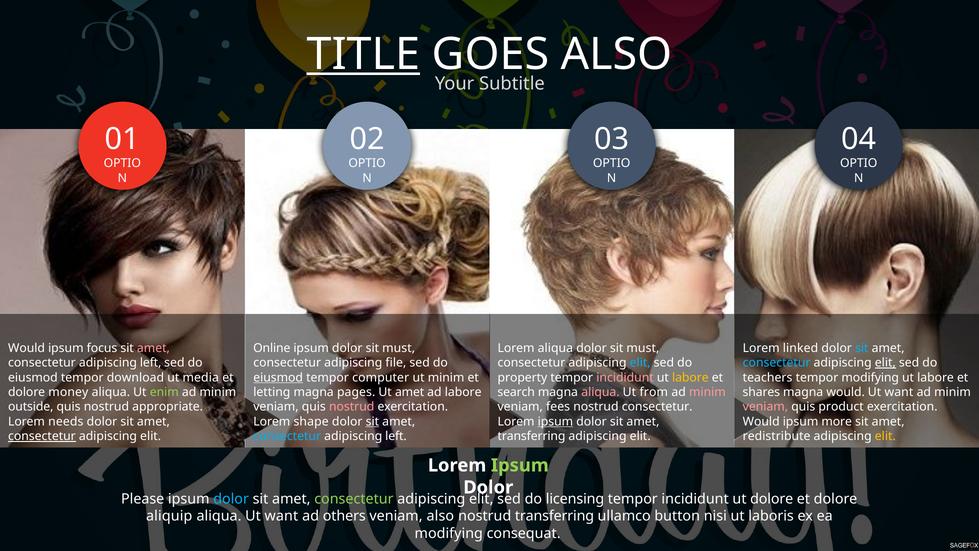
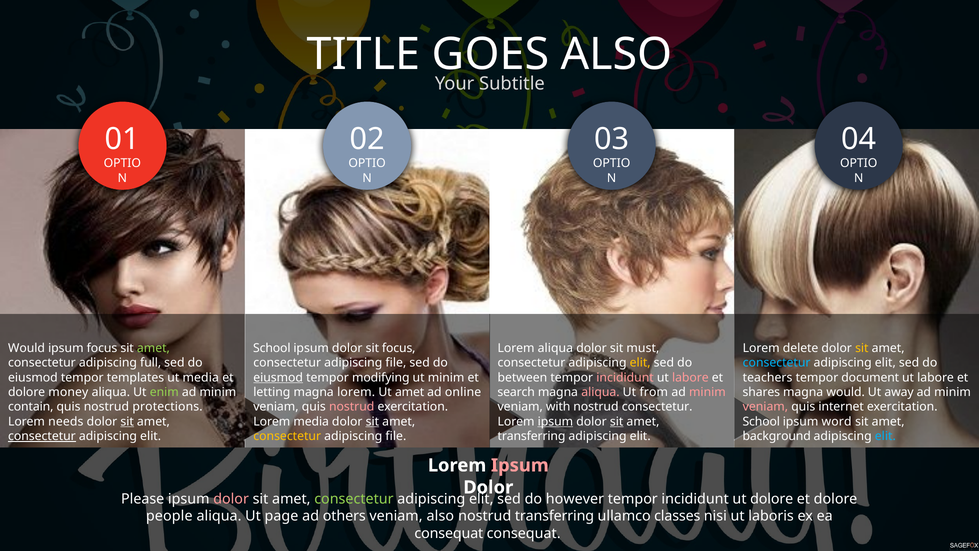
TITLE underline: present -> none
amet at (153, 348) colour: pink -> light green
Online at (272, 348): Online -> School
ipsum dolor sit must: must -> focus
linked: linked -> delete
sit at (862, 348) colour: light blue -> yellow
left at (151, 363): left -> full
elit at (640, 363) colour: light blue -> yellow
elit at (885, 363) underline: present -> none
download: download -> templates
computer: computer -> modifying
property: property -> between
labore at (690, 377) colour: yellow -> pink
tempor modifying: modifying -> document
magna pages: pages -> lorem
ad labore: labore -> online
want at (899, 392): want -> away
outside: outside -> contain
appropriate: appropriate -> protections
fees: fees -> with
product: product -> internet
sit at (127, 421) underline: none -> present
Lorem shape: shape -> media
sit at (617, 421) underline: none -> present
Would at (761, 421): Would -> School
more: more -> word
consectetur at (287, 436) colour: light blue -> yellow
left at (396, 436): left -> file
redistribute: redistribute -> background
elit at (885, 436) colour: yellow -> light blue
Ipsum at (520, 465) colour: light green -> pink
dolor at (231, 499) colour: light blue -> pink
licensing: licensing -> however
aliquip: aliquip -> people
aliqua Ut want: want -> page
button: button -> classes
modifying at (449, 533): modifying -> consequat
